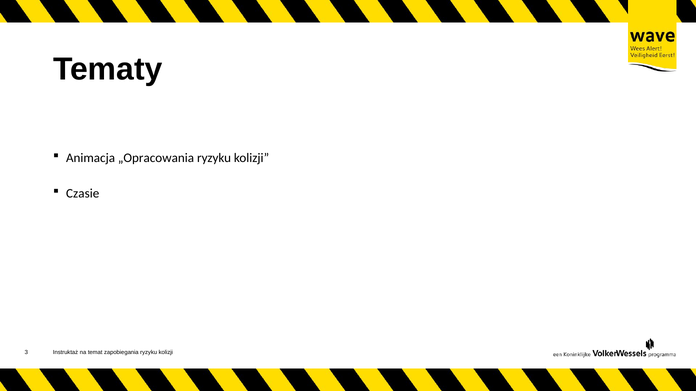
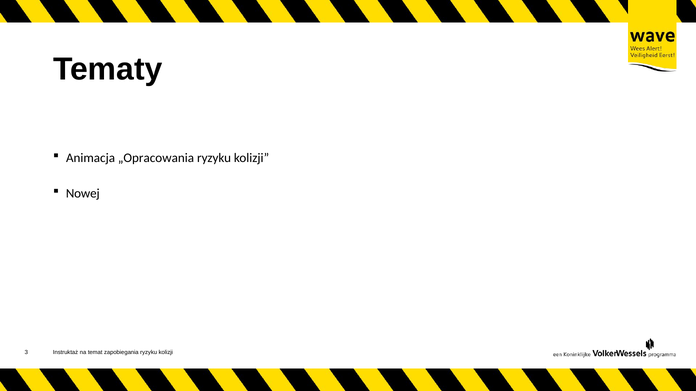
Czasie: Czasie -> Nowej
